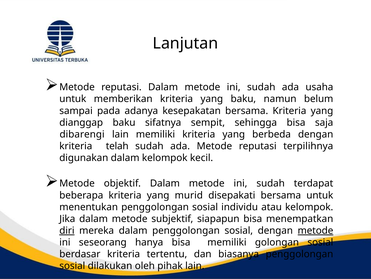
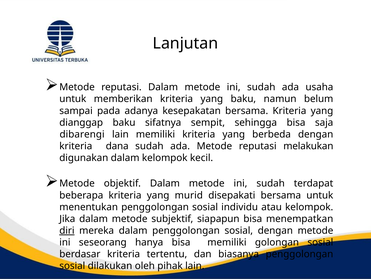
telah: telah -> dana
terpilihnya: terpilihnya -> melakukan
metode at (315, 230) underline: present -> none
